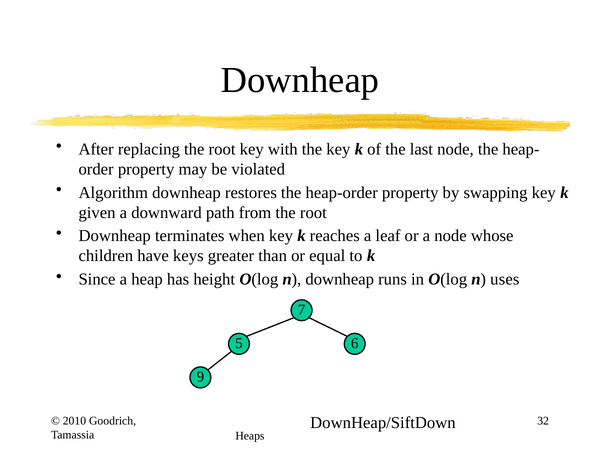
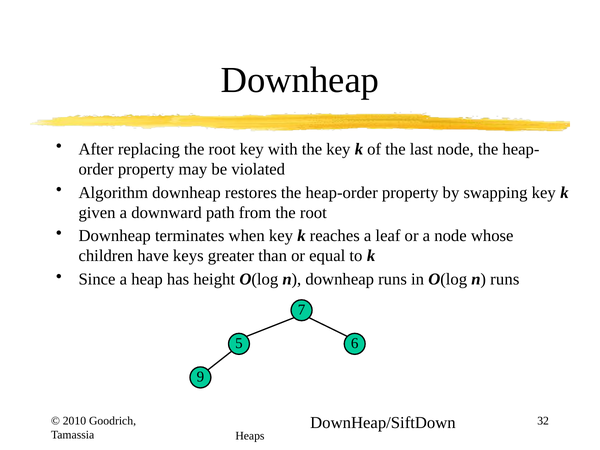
n uses: uses -> runs
